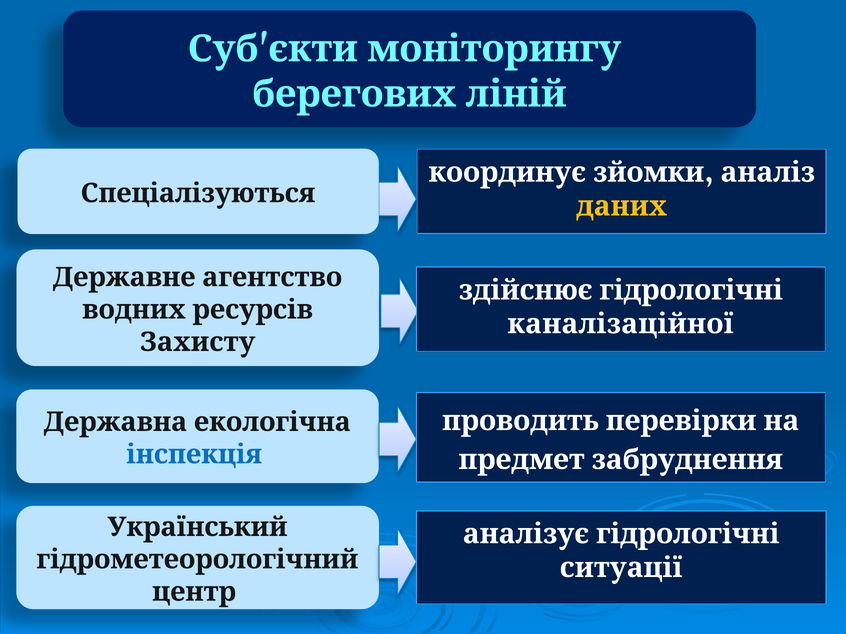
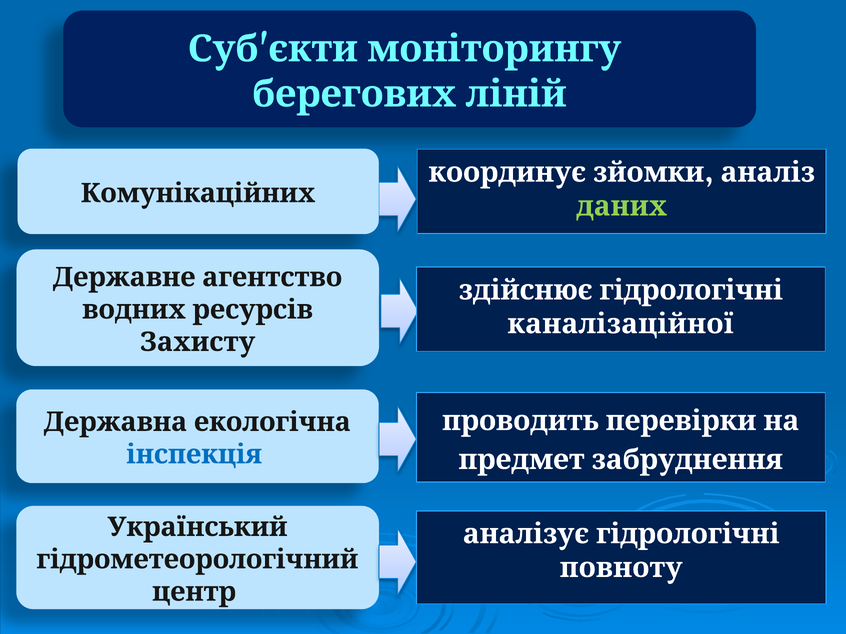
Спеціалізуються: Спеціалізуються -> Комунікаційних
даних colour: yellow -> light green
ситуації: ситуації -> повноту
